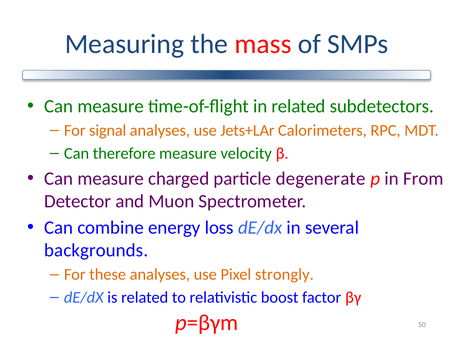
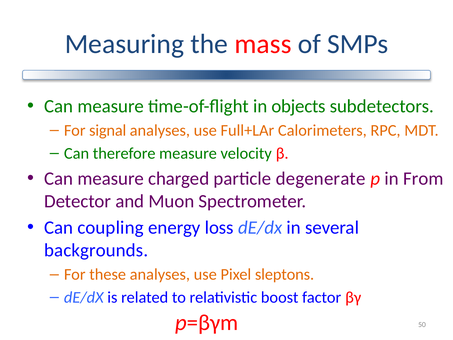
in related: related -> objects
Jets+LAr: Jets+LAr -> Full+LAr
combine: combine -> coupling
strongly: strongly -> sleptons
